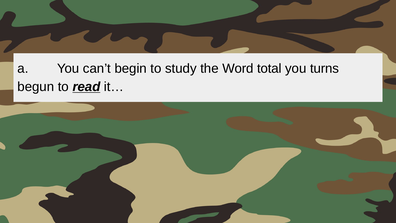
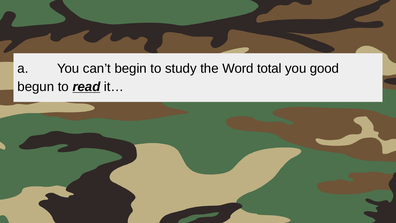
turns: turns -> good
